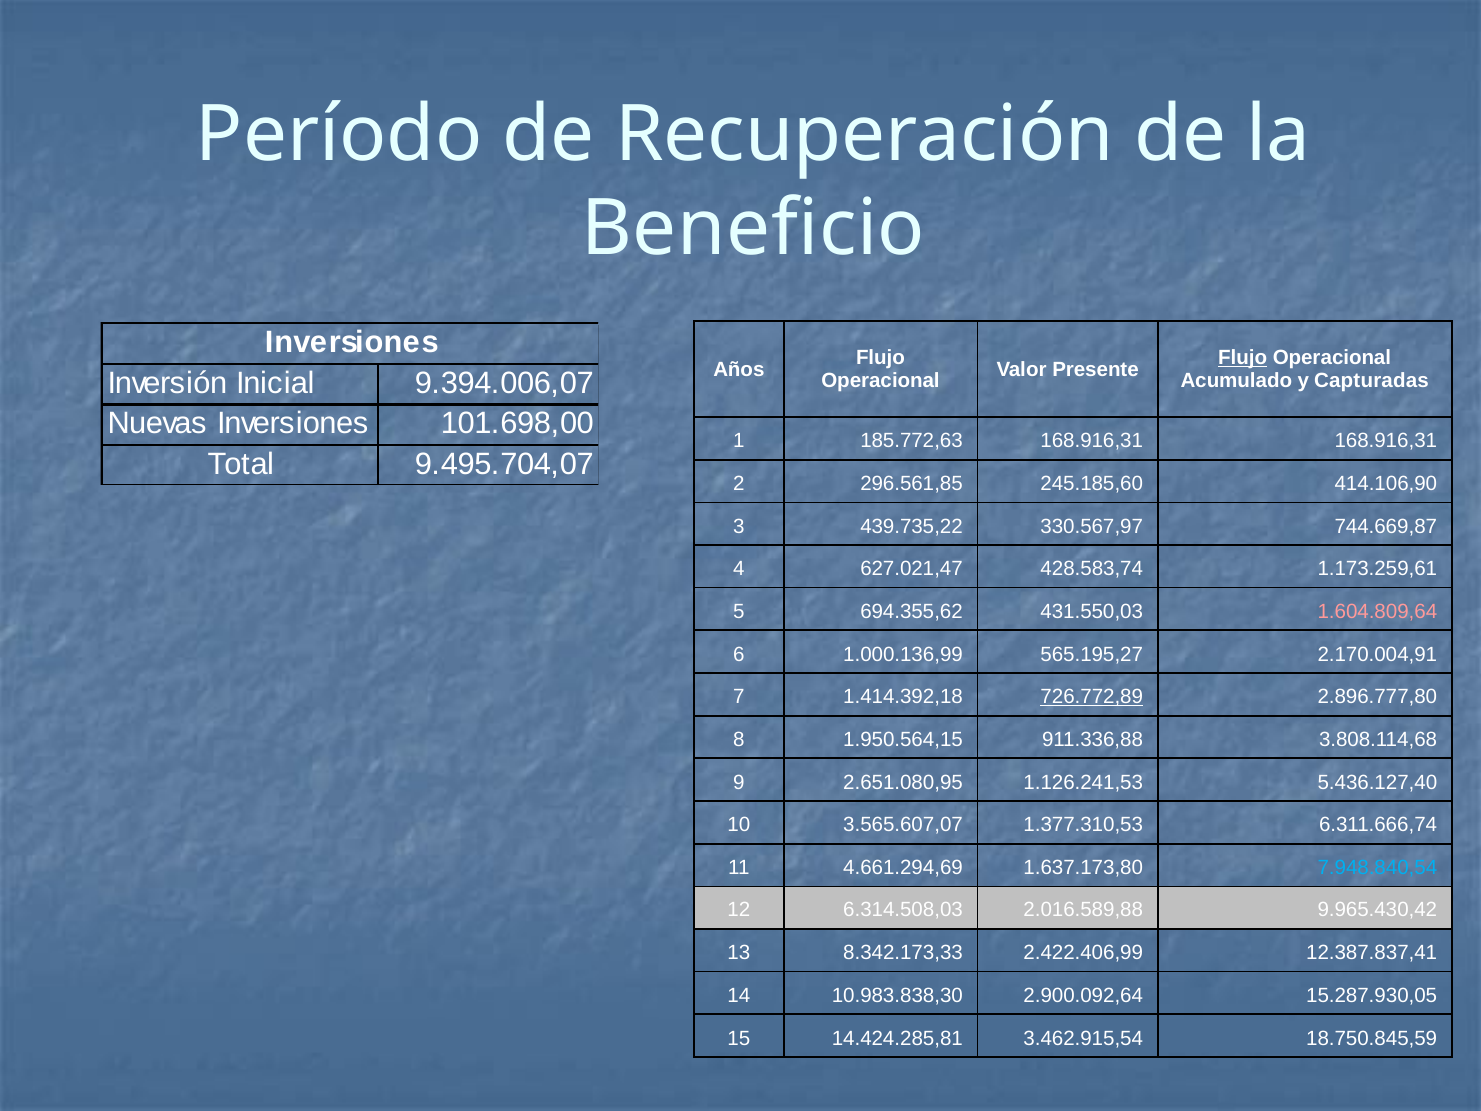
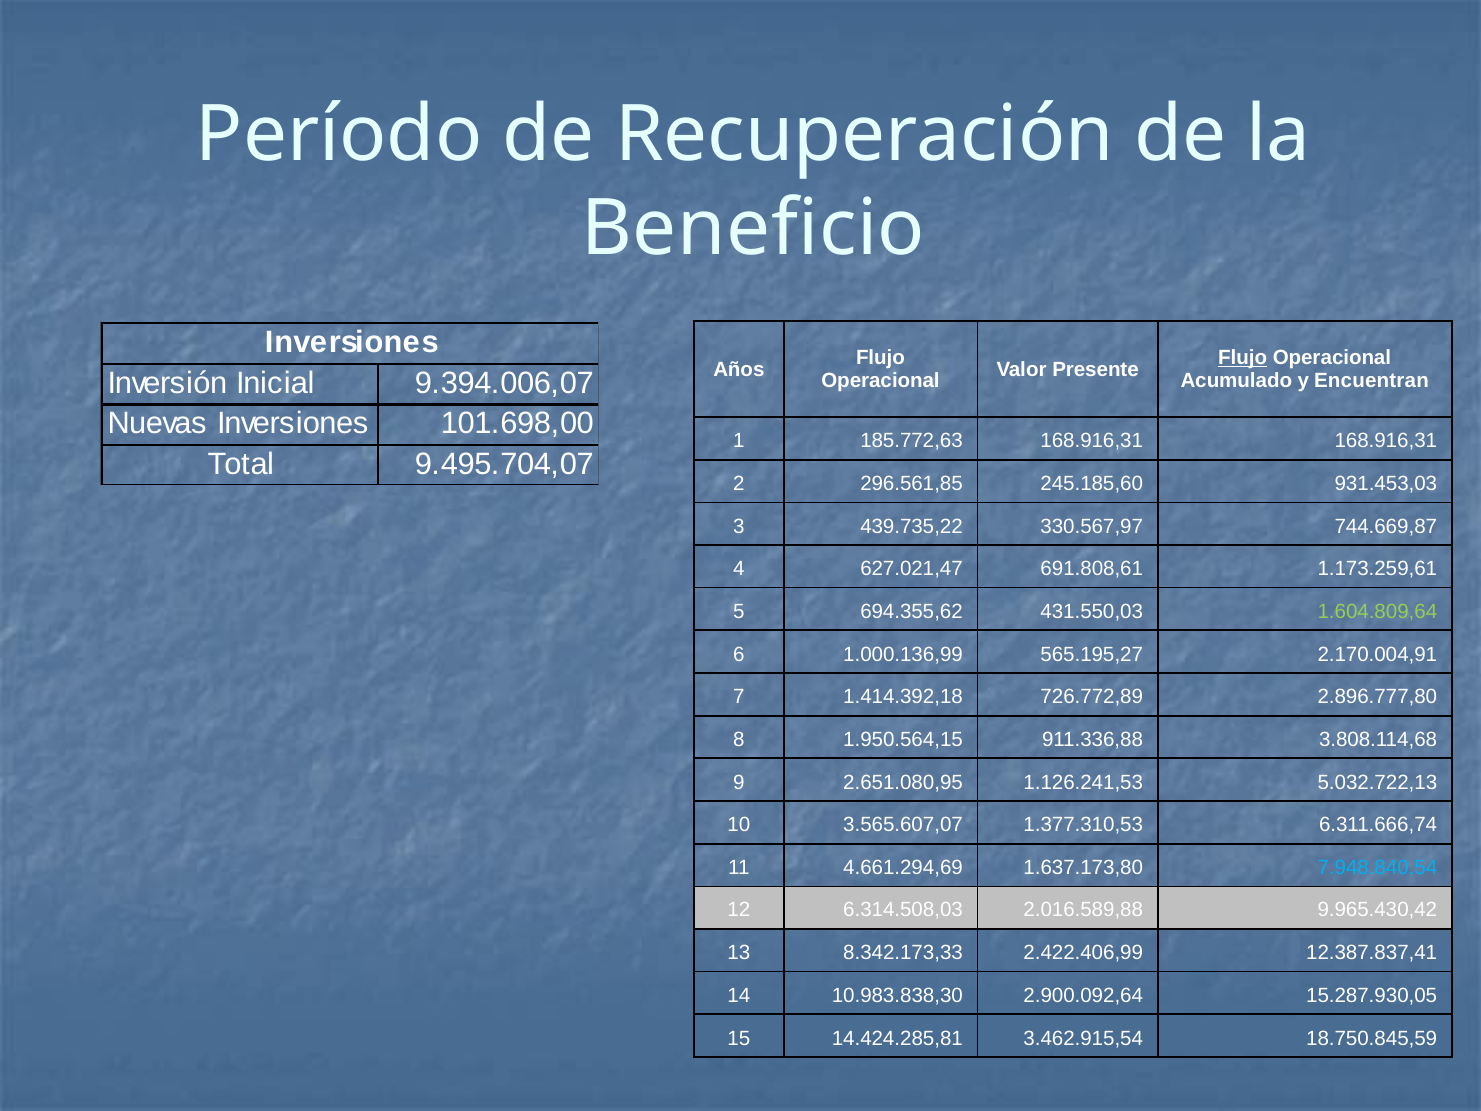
Capturadas: Capturadas -> Encuentran
414.106,90: 414.106,90 -> 931.453,03
428.583,74: 428.583,74 -> 691.808,61
1.604.809,64 colour: pink -> light green
726.772,89 underline: present -> none
5.436.127,40: 5.436.127,40 -> 5.032.722,13
